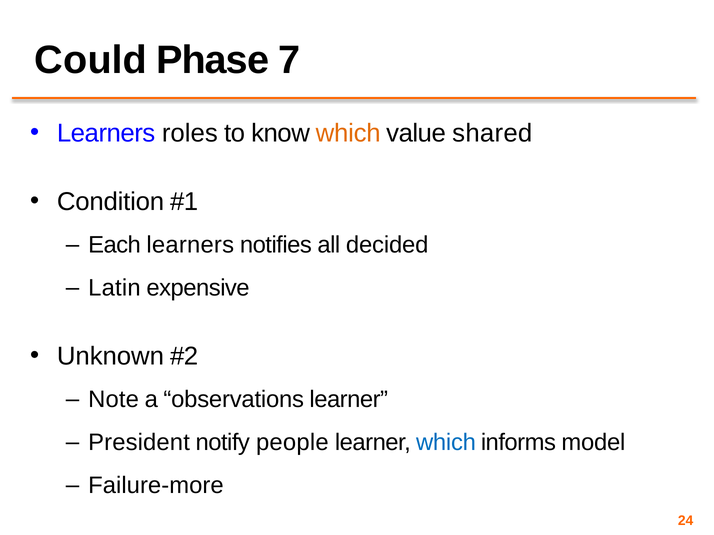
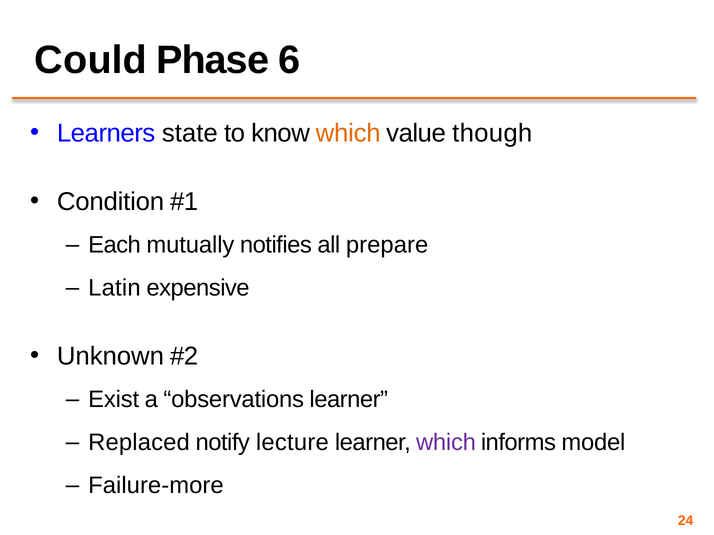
7: 7 -> 6
roles: roles -> state
shared: shared -> though
Each learners: learners -> mutually
decided: decided -> prepare
Note: Note -> Exist
President: President -> Replaced
people: people -> lecture
which at (446, 443) colour: blue -> purple
